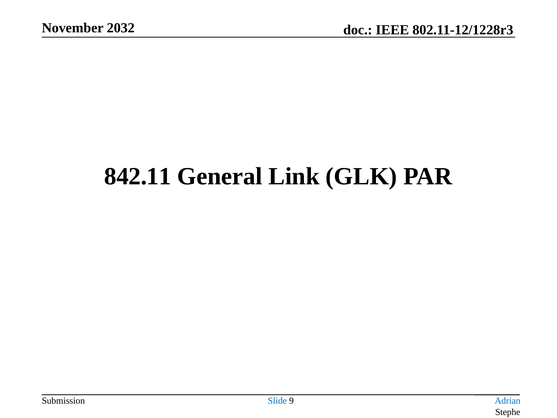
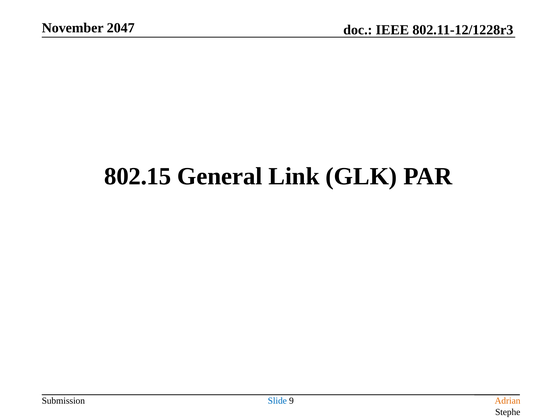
2032: 2032 -> 2047
842.11: 842.11 -> 802.15
Adrian colour: blue -> orange
